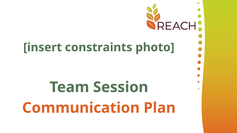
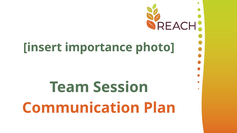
constraints: constraints -> importance
